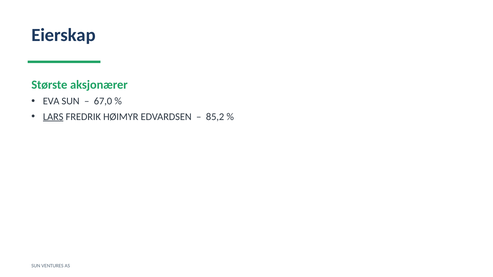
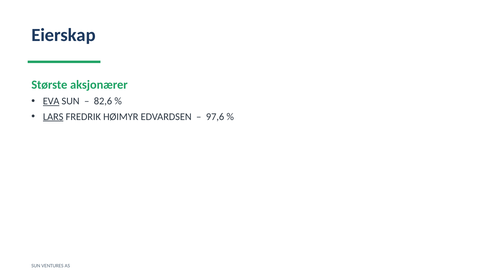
EVA underline: none -> present
67,0: 67,0 -> 82,6
85,2: 85,2 -> 97,6
